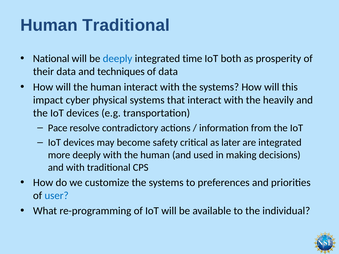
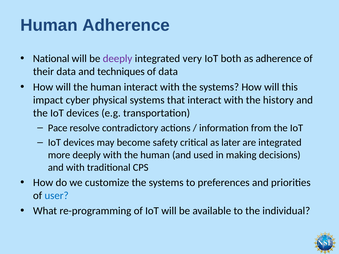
Human Traditional: Traditional -> Adherence
deeply at (118, 59) colour: blue -> purple
time: time -> very
as prosperity: prosperity -> adherence
heavily: heavily -> history
